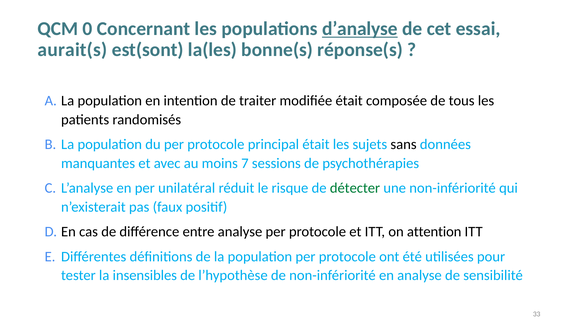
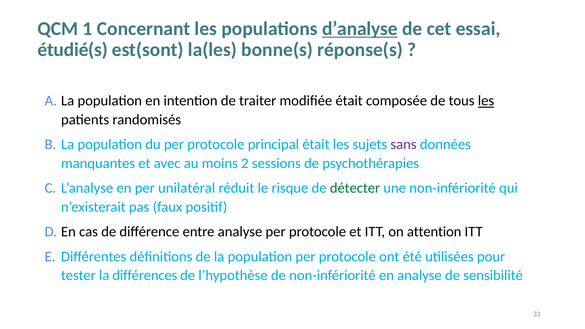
0: 0 -> 1
aurait(s: aurait(s -> étudié(s
les at (486, 101) underline: none -> present
sans colour: black -> purple
7: 7 -> 2
insensibles: insensibles -> différences
